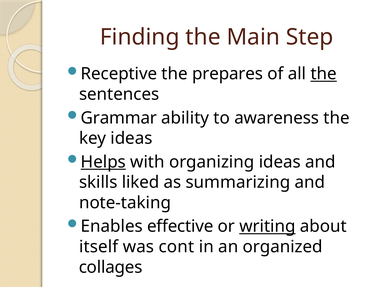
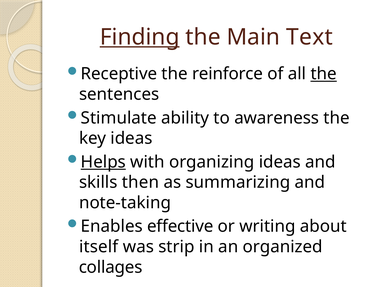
Finding underline: none -> present
Step: Step -> Text
prepares: prepares -> reinforce
Grammar: Grammar -> Stimulate
liked: liked -> then
writing underline: present -> none
cont: cont -> strip
